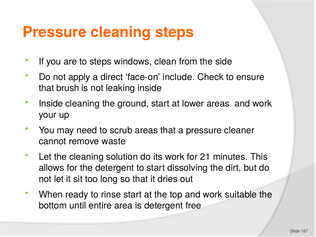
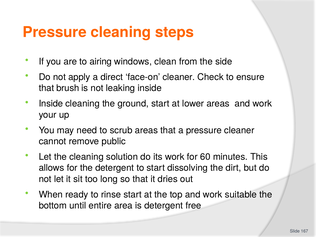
to steps: steps -> airing
face-on include: include -> cleaner
waste: waste -> public
21: 21 -> 60
